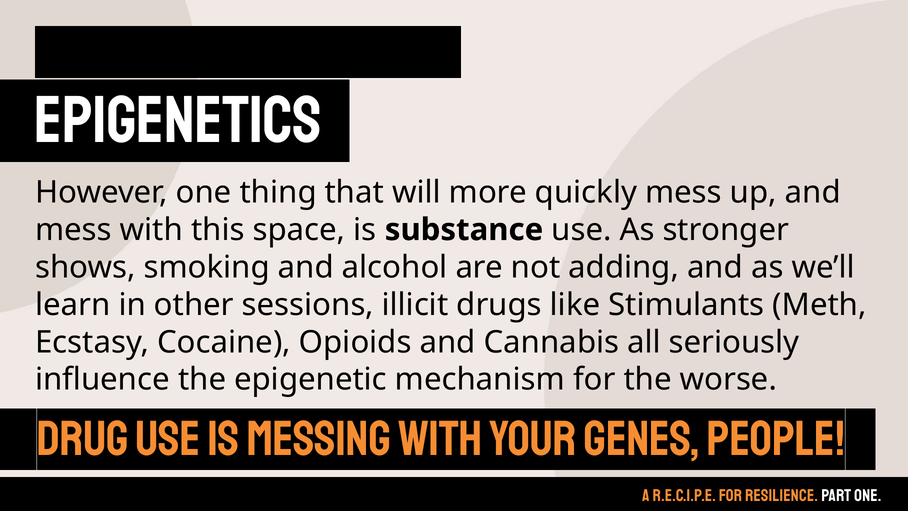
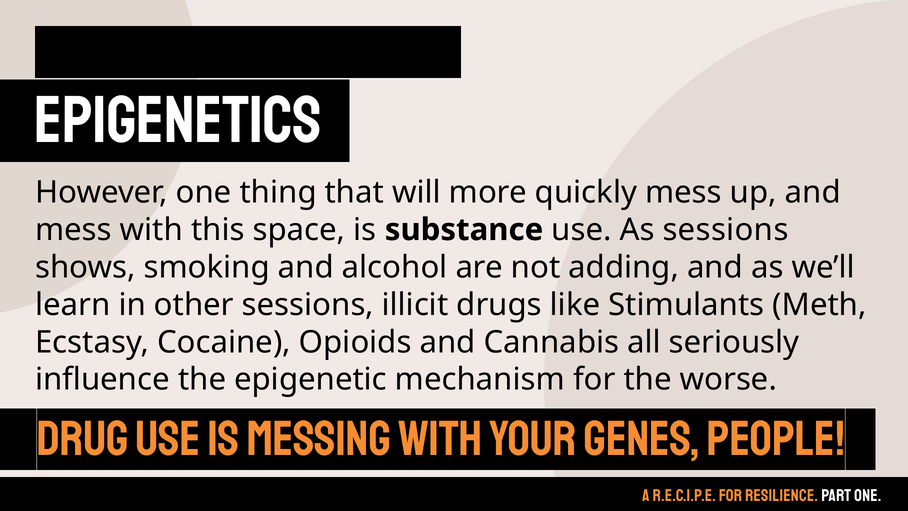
As stronger: stronger -> sessions
